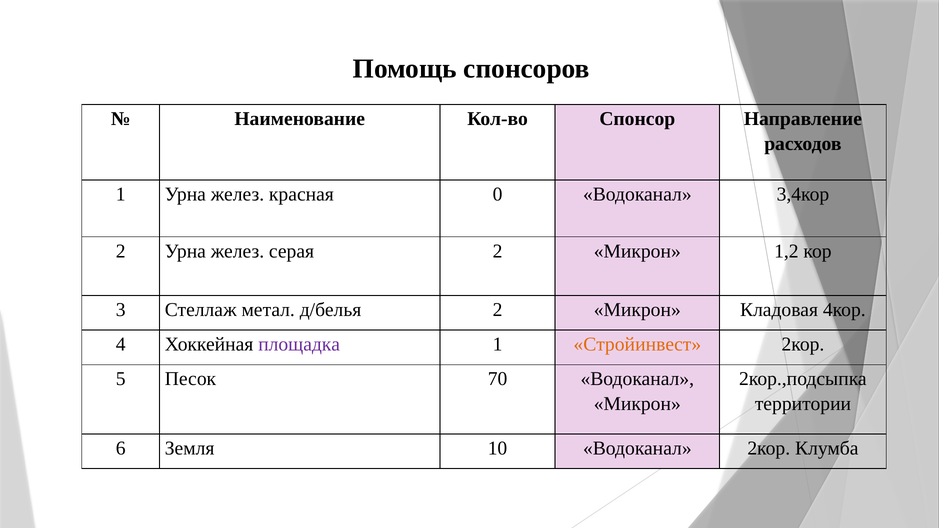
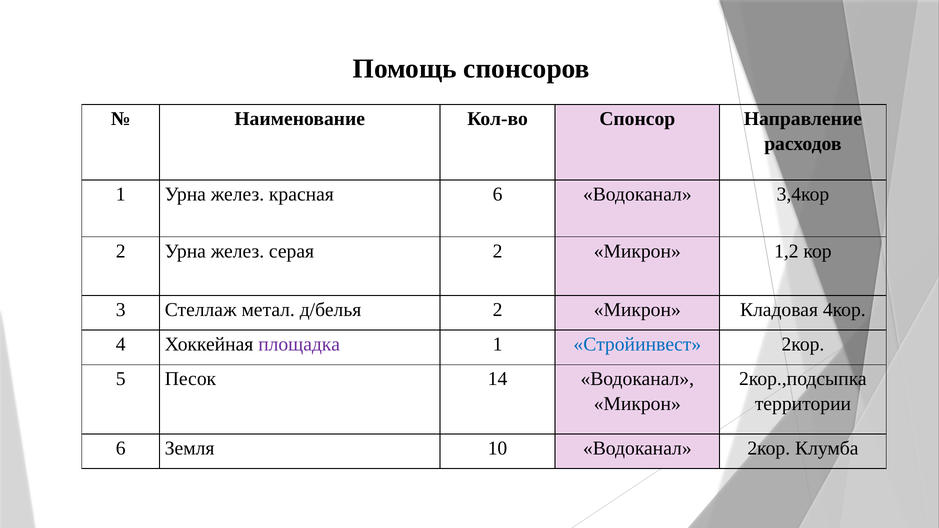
красная 0: 0 -> 6
Стройинвест colour: orange -> blue
70: 70 -> 14
